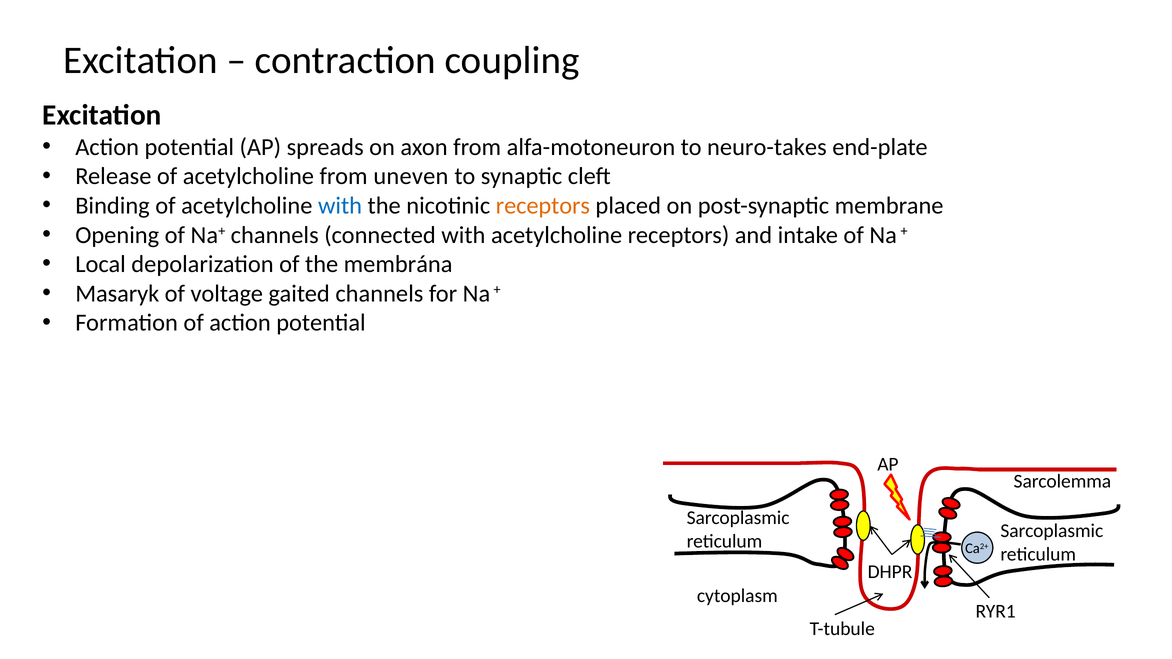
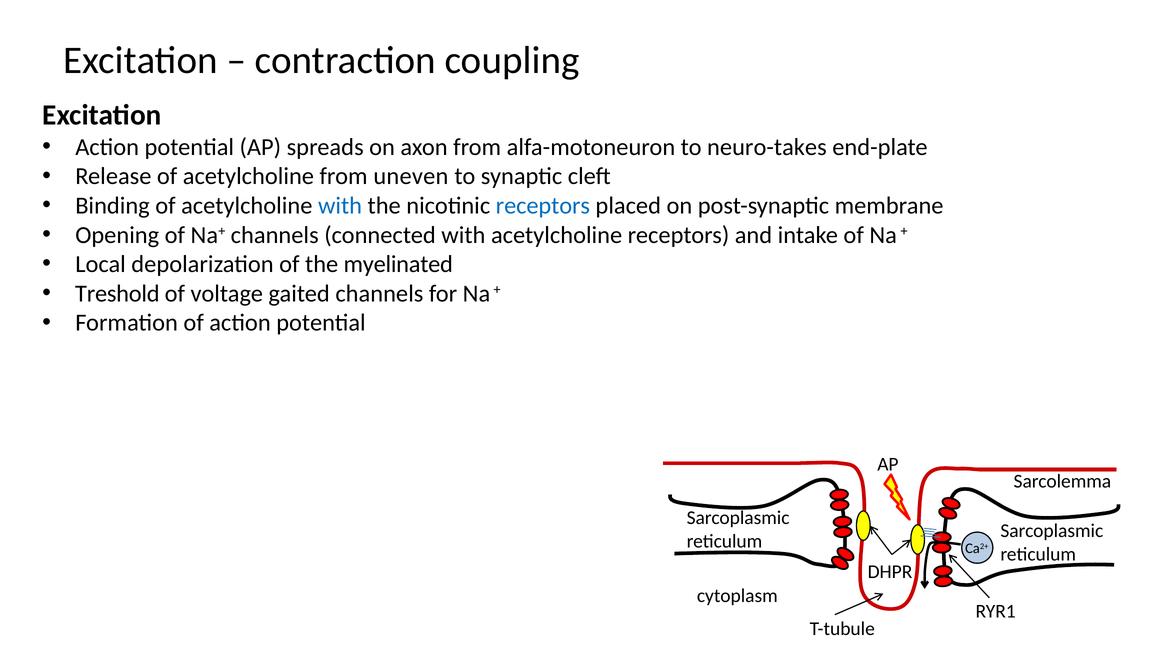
receptors at (543, 206) colour: orange -> blue
membrána: membrána -> myelinated
Masaryk: Masaryk -> Treshold
